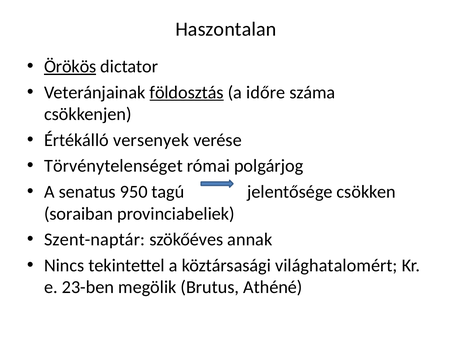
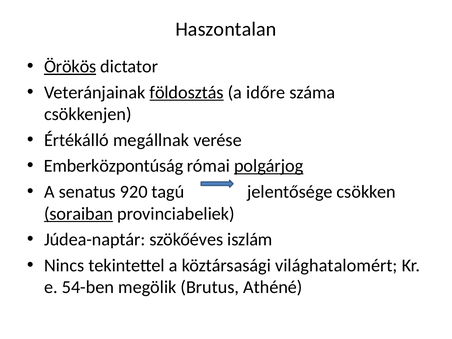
versenyek: versenyek -> megállnak
Törvénytelenséget: Törvénytelenséget -> Emberközpontúság
polgárjog underline: none -> present
950: 950 -> 920
soraiban underline: none -> present
Szent-naptár: Szent-naptár -> Júdea-naptár
annak: annak -> iszlám
23-ben: 23-ben -> 54-ben
